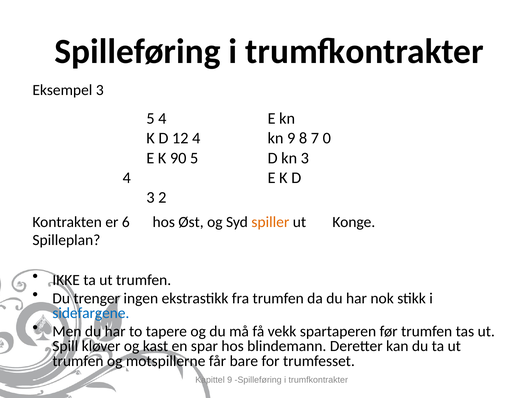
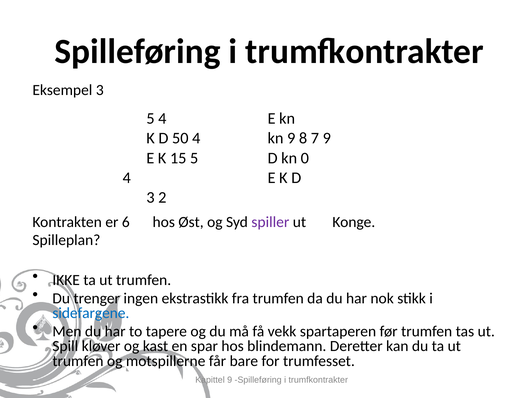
12: 12 -> 50
7 0: 0 -> 9
90: 90 -> 15
kn 3: 3 -> 0
spiller colour: orange -> purple
